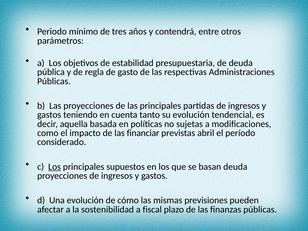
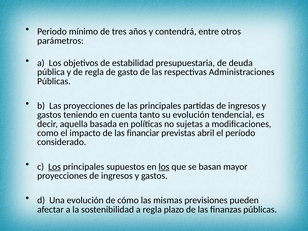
los at (164, 167) underline: none -> present
basan deuda: deuda -> mayor
a fiscal: fiscal -> regla
